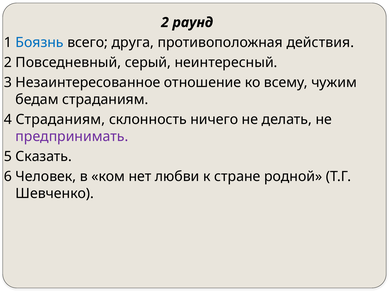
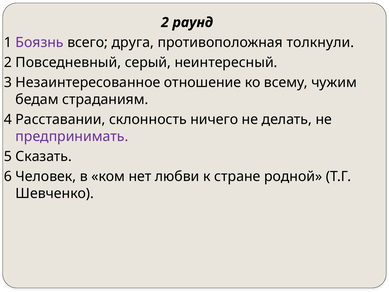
Боязнь colour: blue -> purple
действия: действия -> толкнули
4 Страданиям: Страданиям -> Расставании
